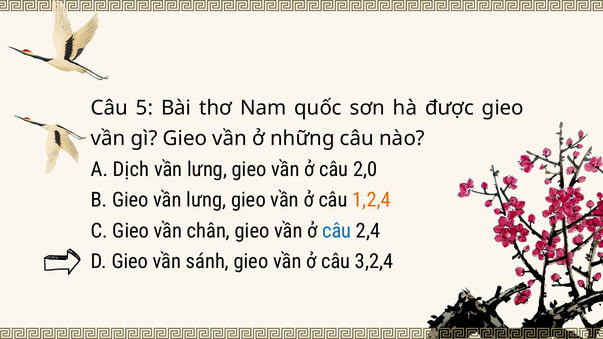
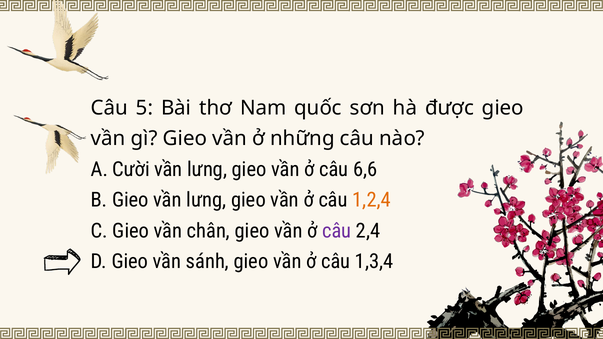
Dịch: Dịch -> Cười
2,0: 2,0 -> 6,6
câu at (337, 231) colour: blue -> purple
3,2,4: 3,2,4 -> 1,3,4
